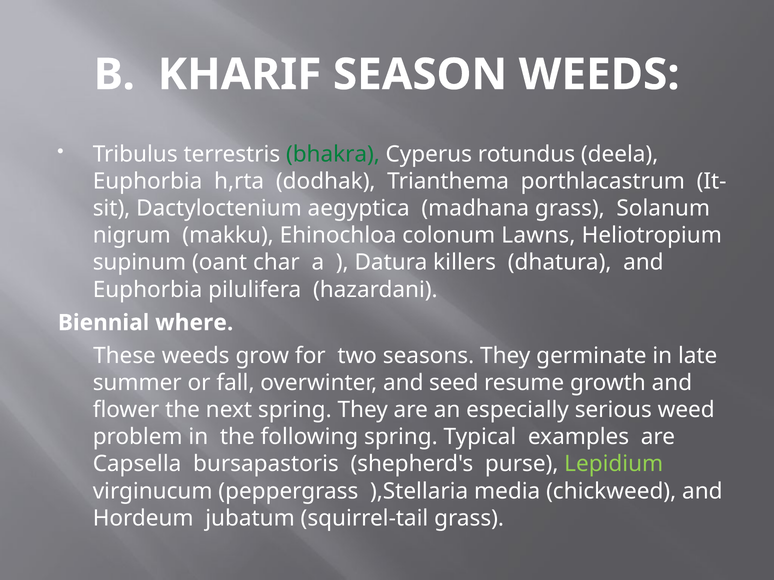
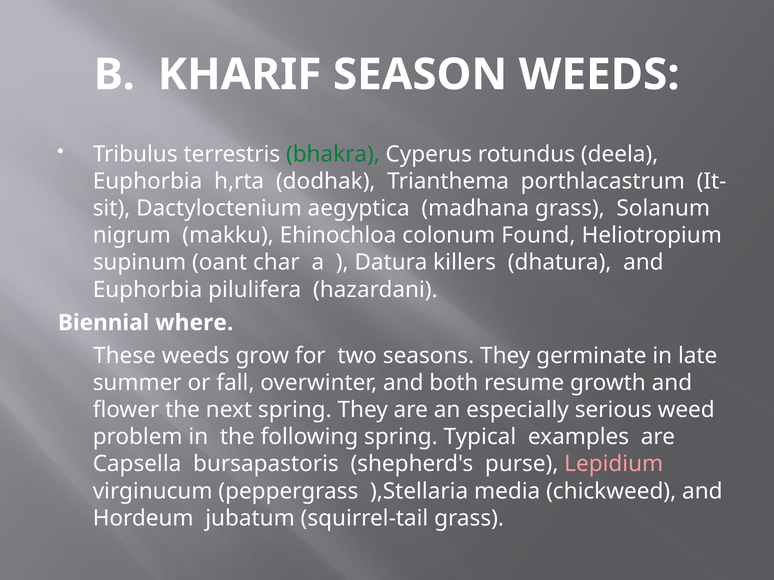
Lawns: Lawns -> Found
seed: seed -> both
Lepidium colour: light green -> pink
